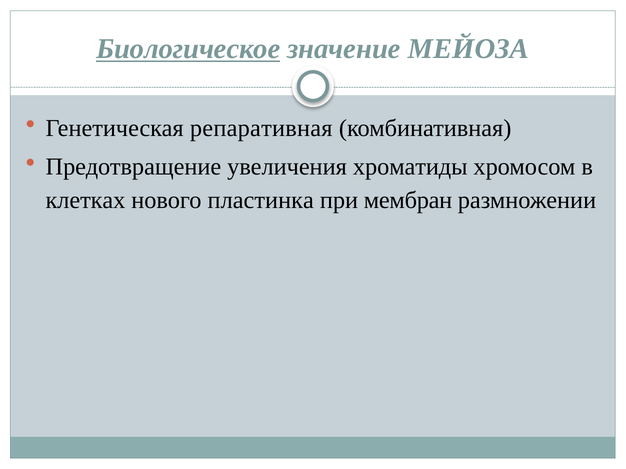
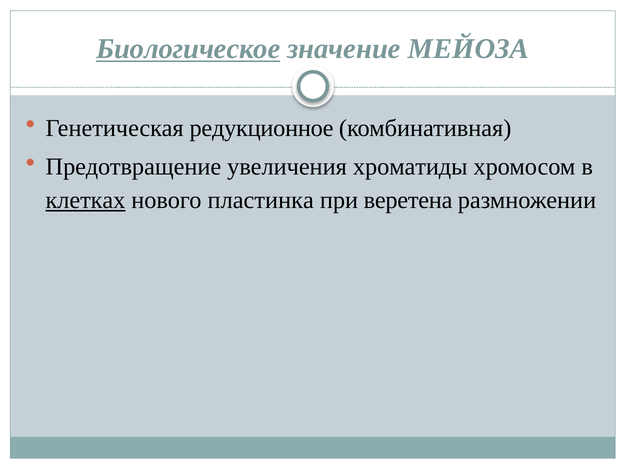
репаративная: репаративная -> редукционное
клетках underline: none -> present
мембран: мембран -> веретена
